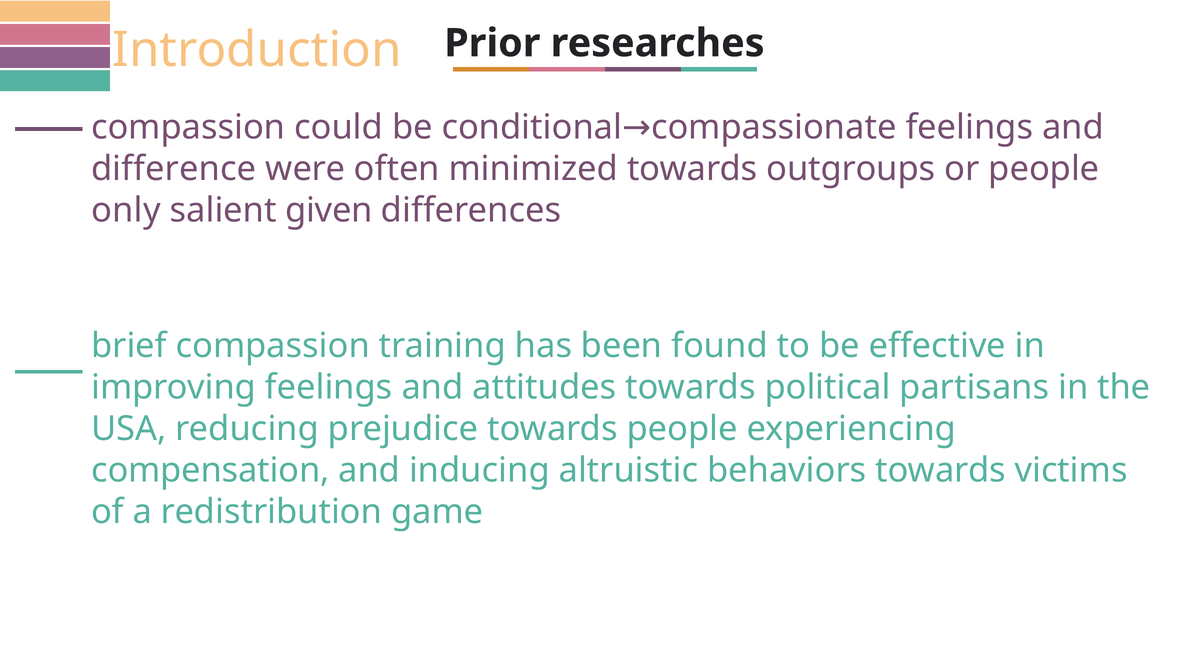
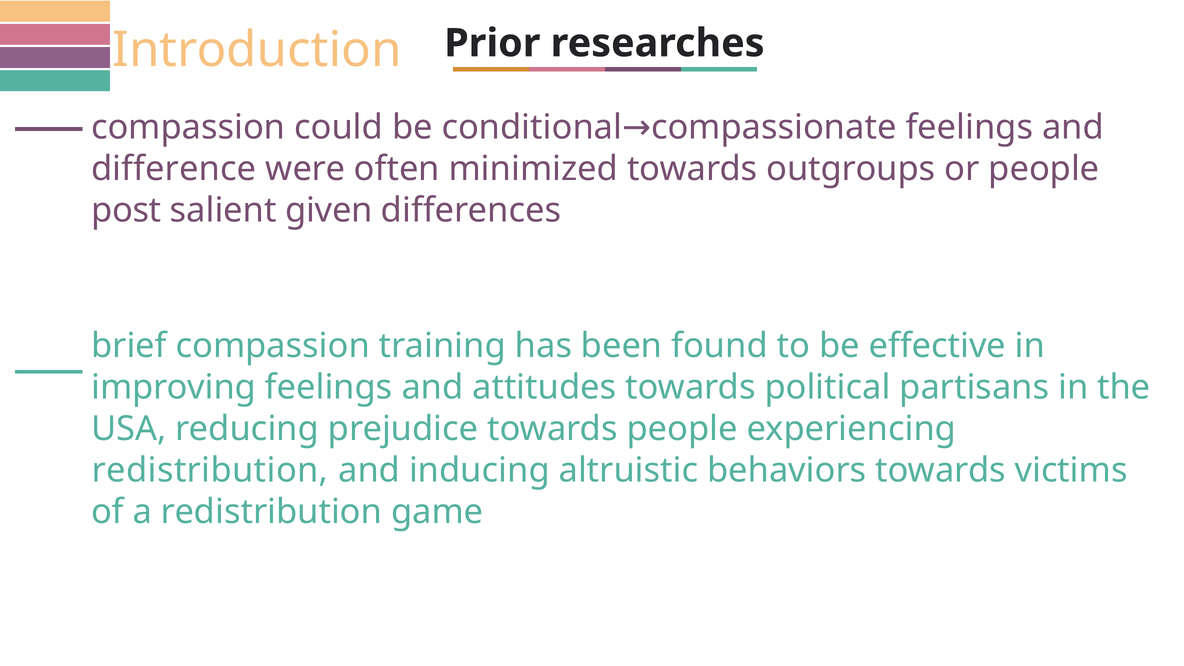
only: only -> post
compensation at (210, 470): compensation -> redistribution
